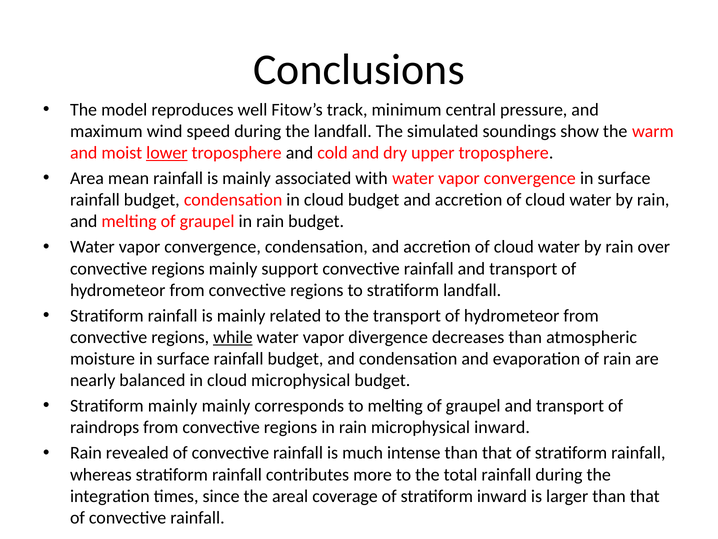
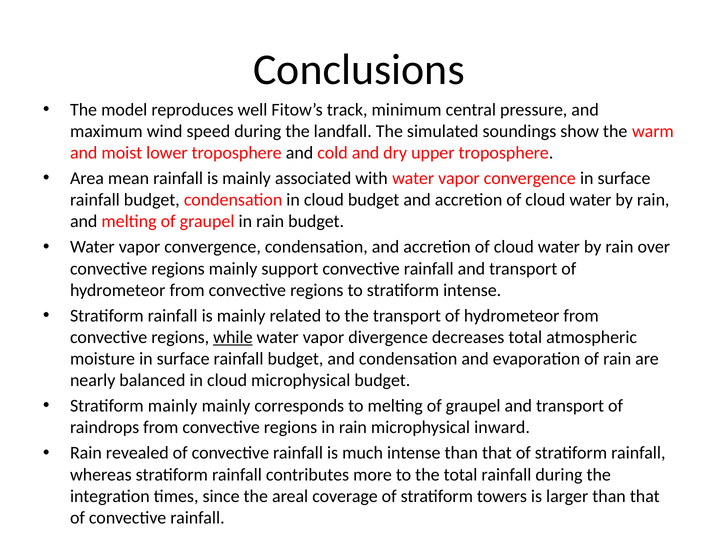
lower underline: present -> none
stratiform landfall: landfall -> intense
decreases than: than -> total
stratiform inward: inward -> towers
